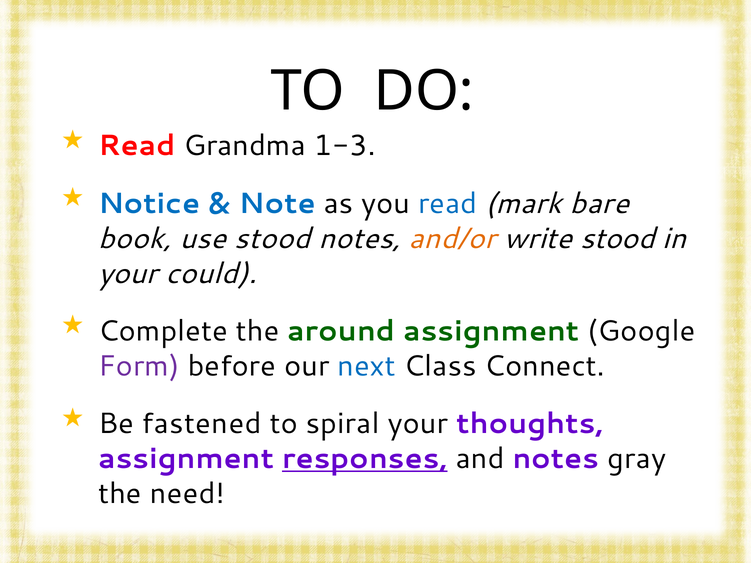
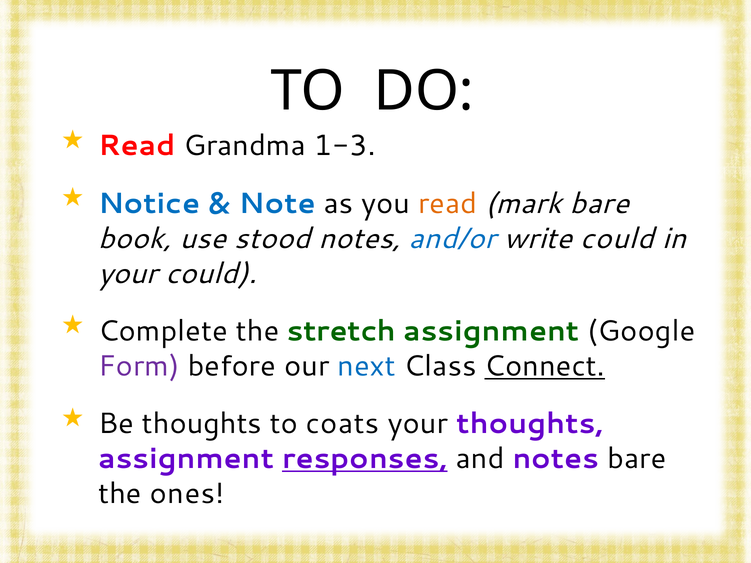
read at (448, 204) colour: blue -> orange
and/or colour: orange -> blue
write stood: stood -> could
around: around -> stretch
Connect underline: none -> present
Be fastened: fastened -> thoughts
spiral: spiral -> coats
notes gray: gray -> bare
need: need -> ones
